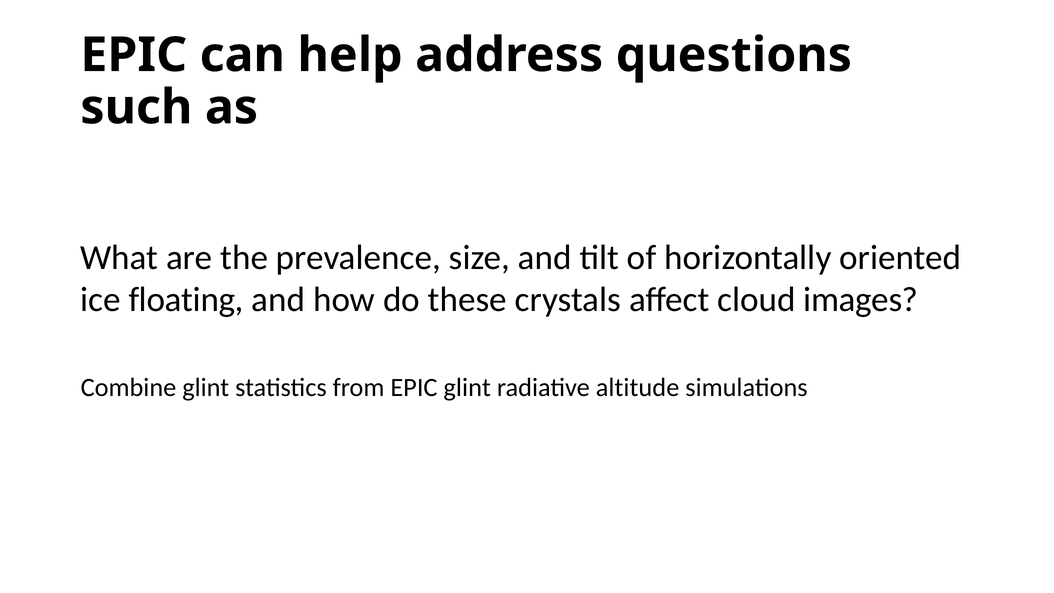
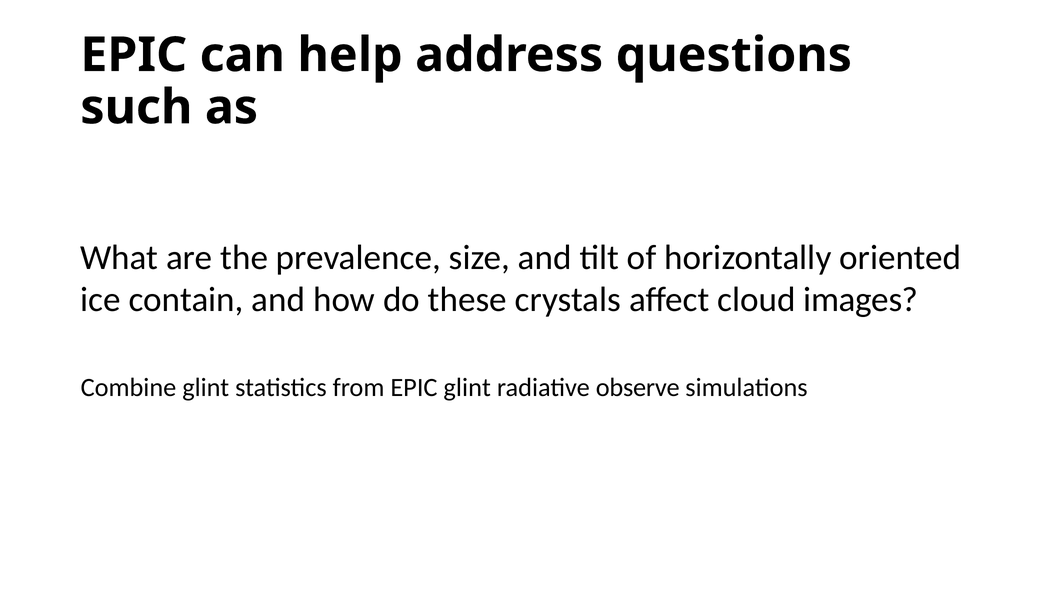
floating: floating -> contain
altitude: altitude -> observe
